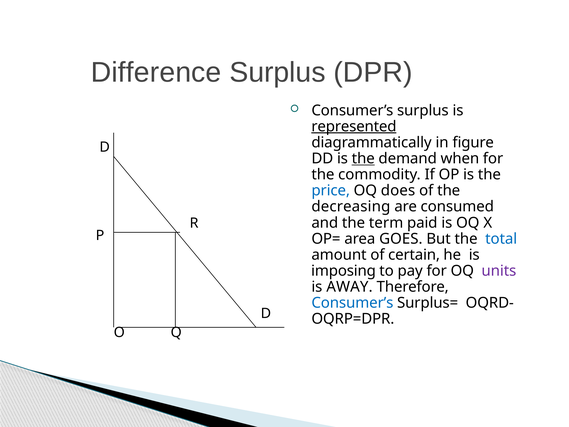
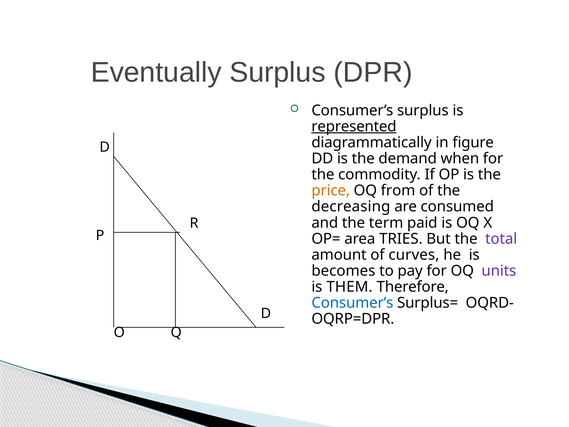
Difference: Difference -> Eventually
the at (363, 158) underline: present -> none
price colour: blue -> orange
does: does -> from
GOES: GOES -> TRIES
total colour: blue -> purple
certain: certain -> curves
imposing: imposing -> becomes
AWAY: AWAY -> THEM
